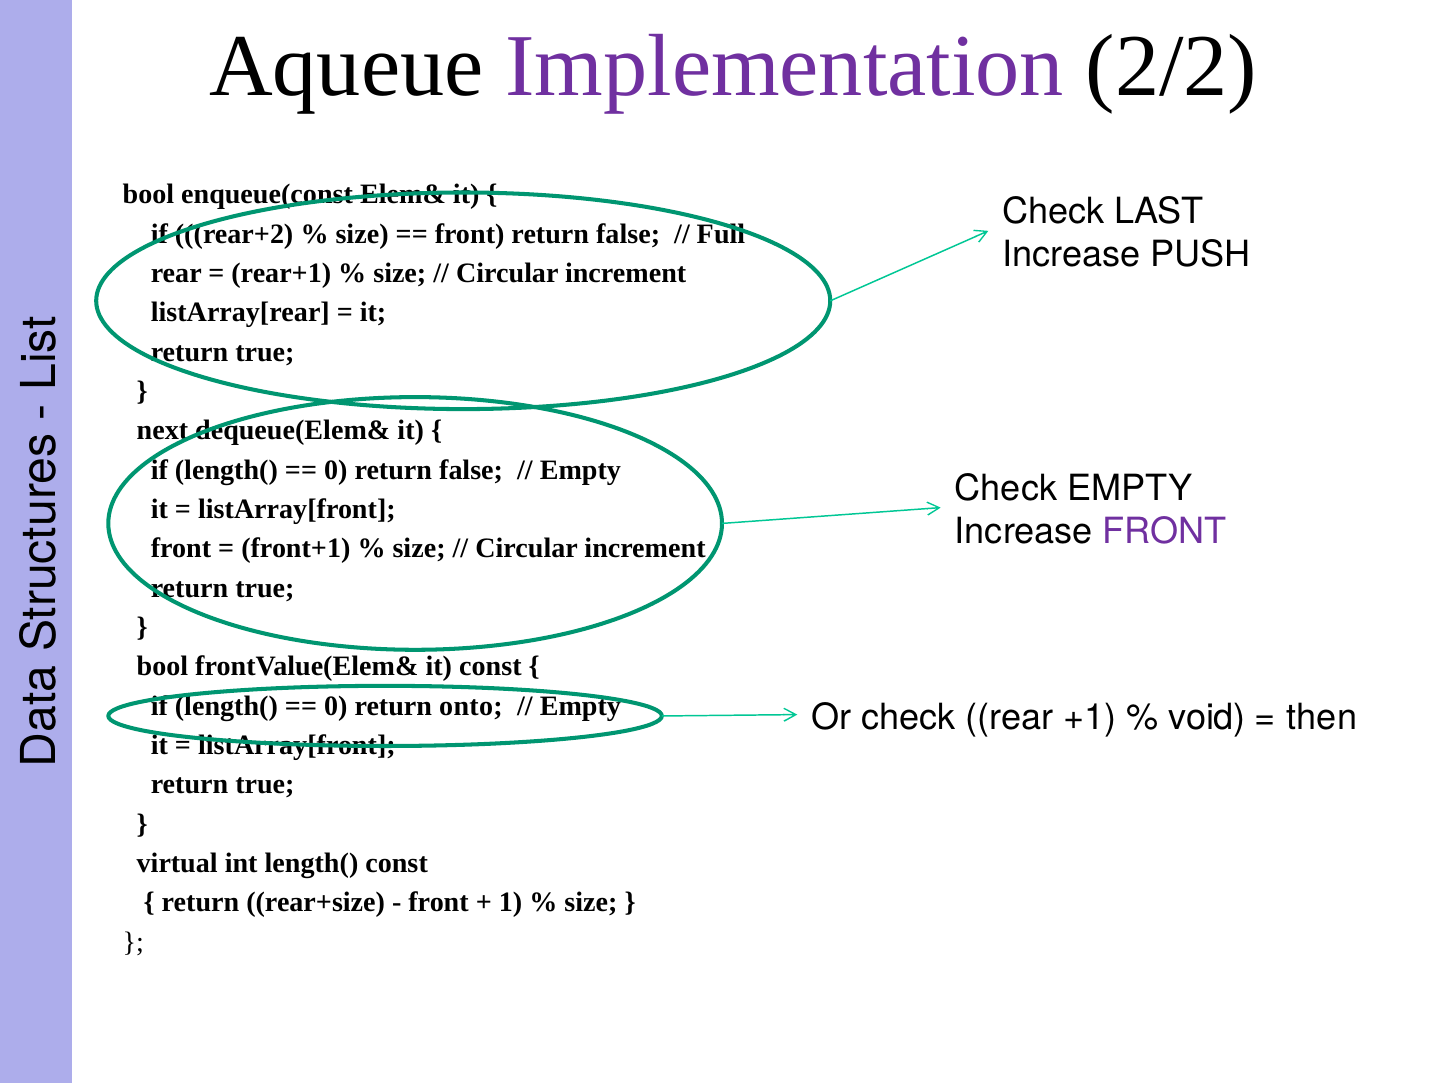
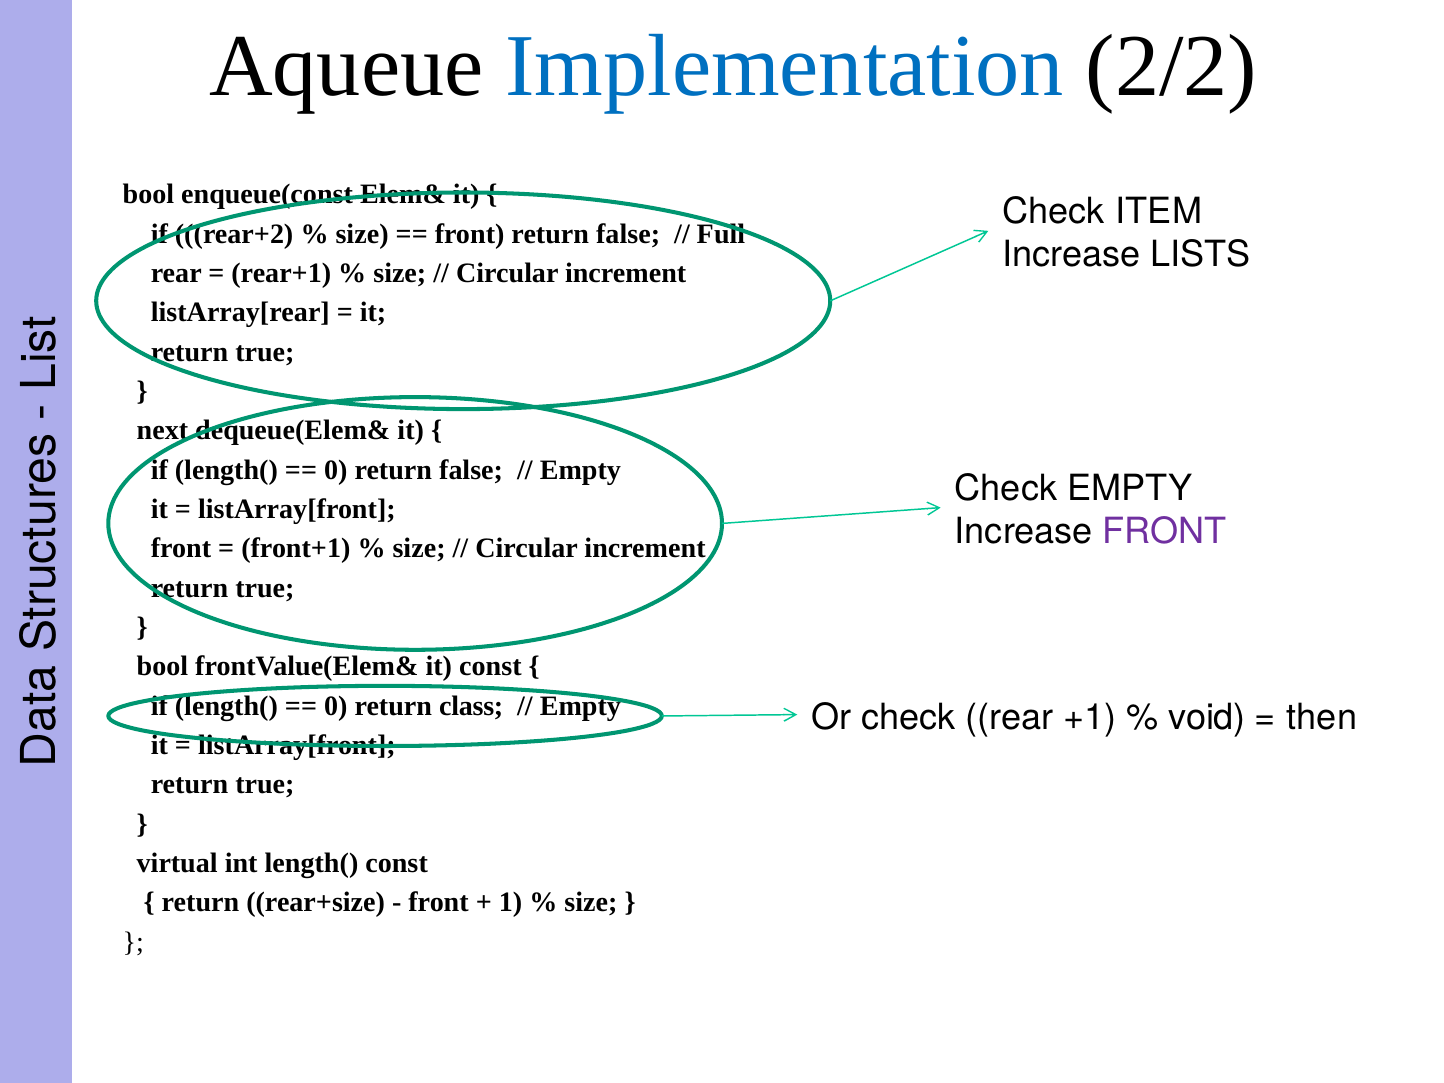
Implementation colour: purple -> blue
LAST: LAST -> ITEM
PUSH: PUSH -> LISTS
onto: onto -> class
